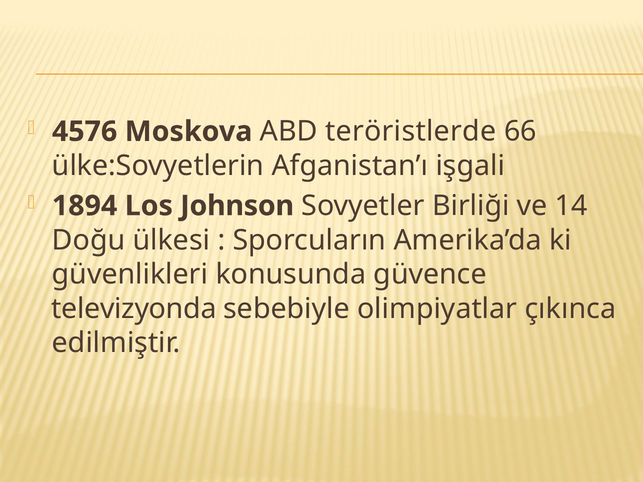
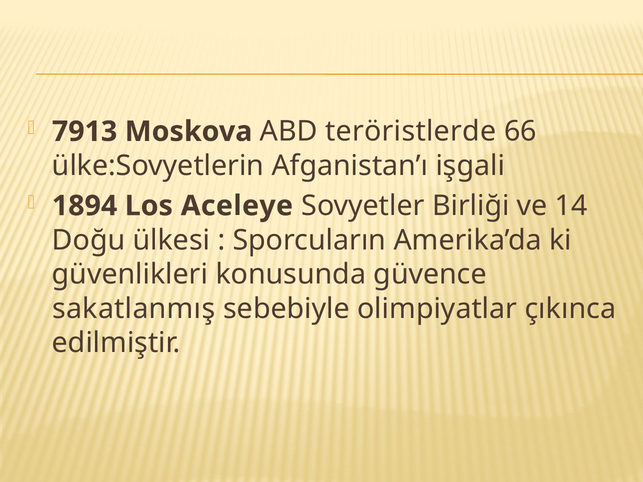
4576: 4576 -> 7913
Johnson: Johnson -> Aceleye
televizyonda: televizyonda -> sakatlanmış
